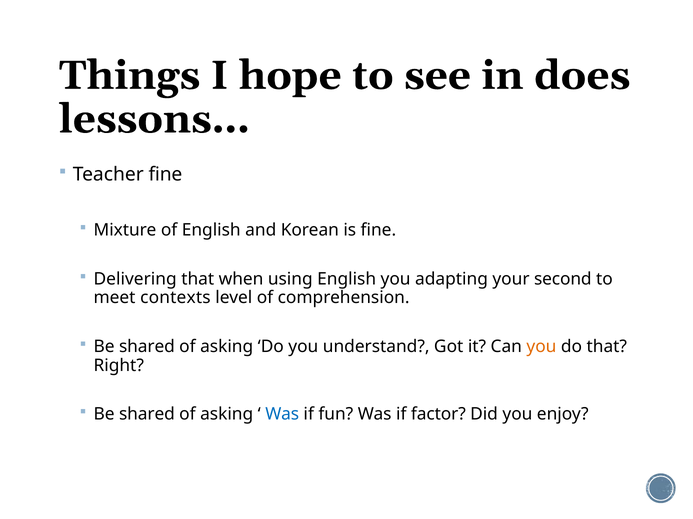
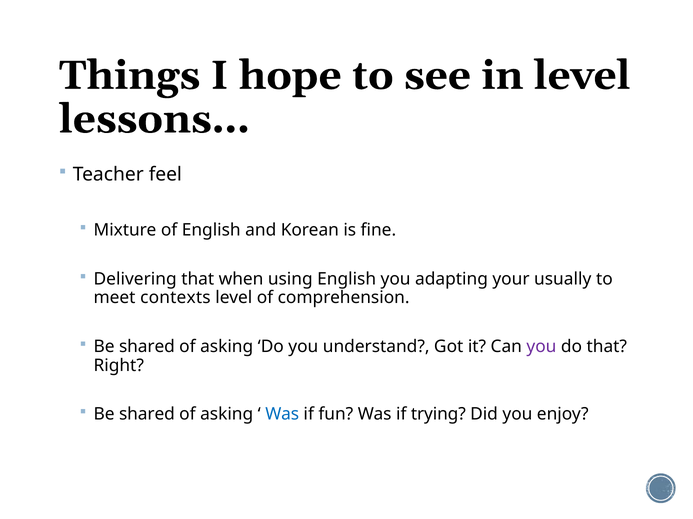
in does: does -> level
Teacher fine: fine -> feel
second: second -> usually
you at (541, 347) colour: orange -> purple
factor: factor -> trying
